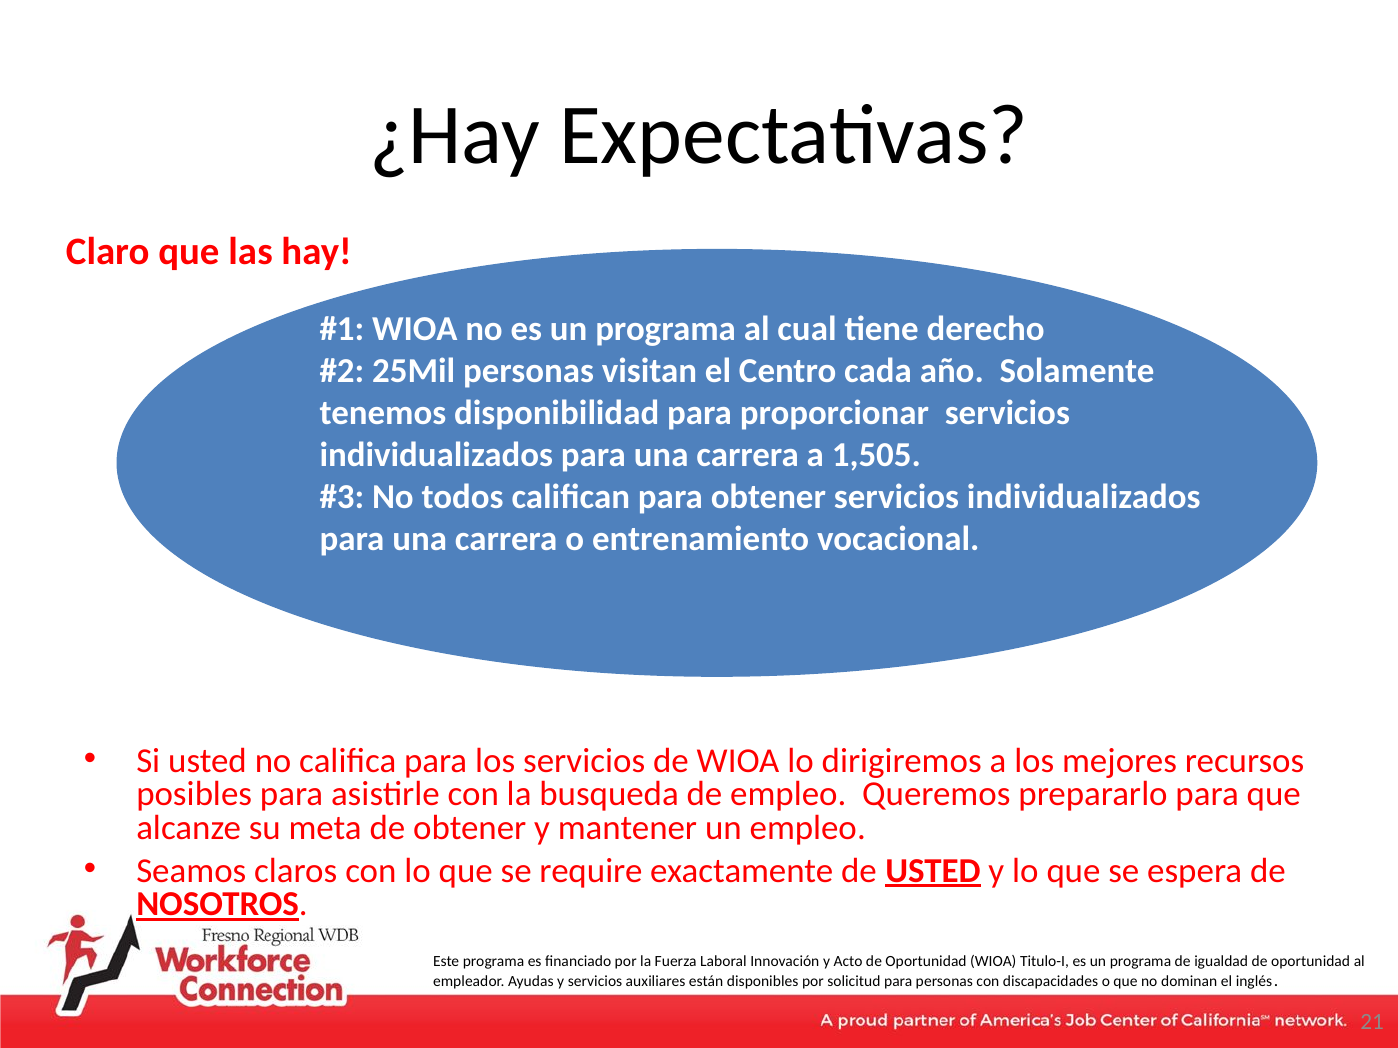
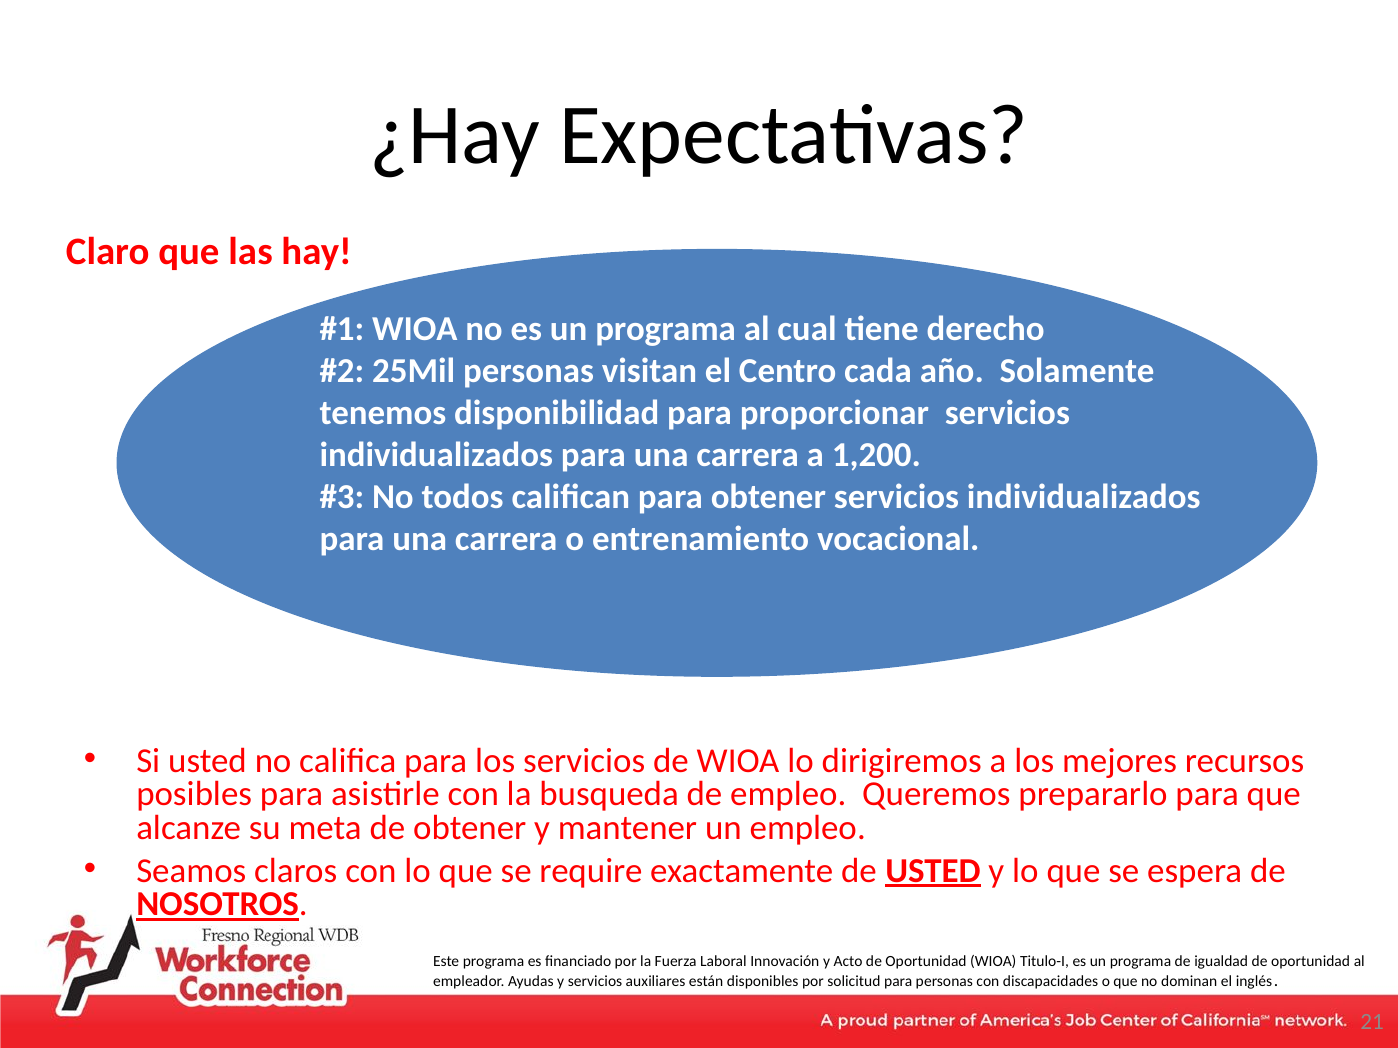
1,505: 1,505 -> 1,200
